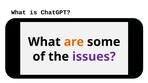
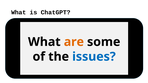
issues colour: purple -> blue
